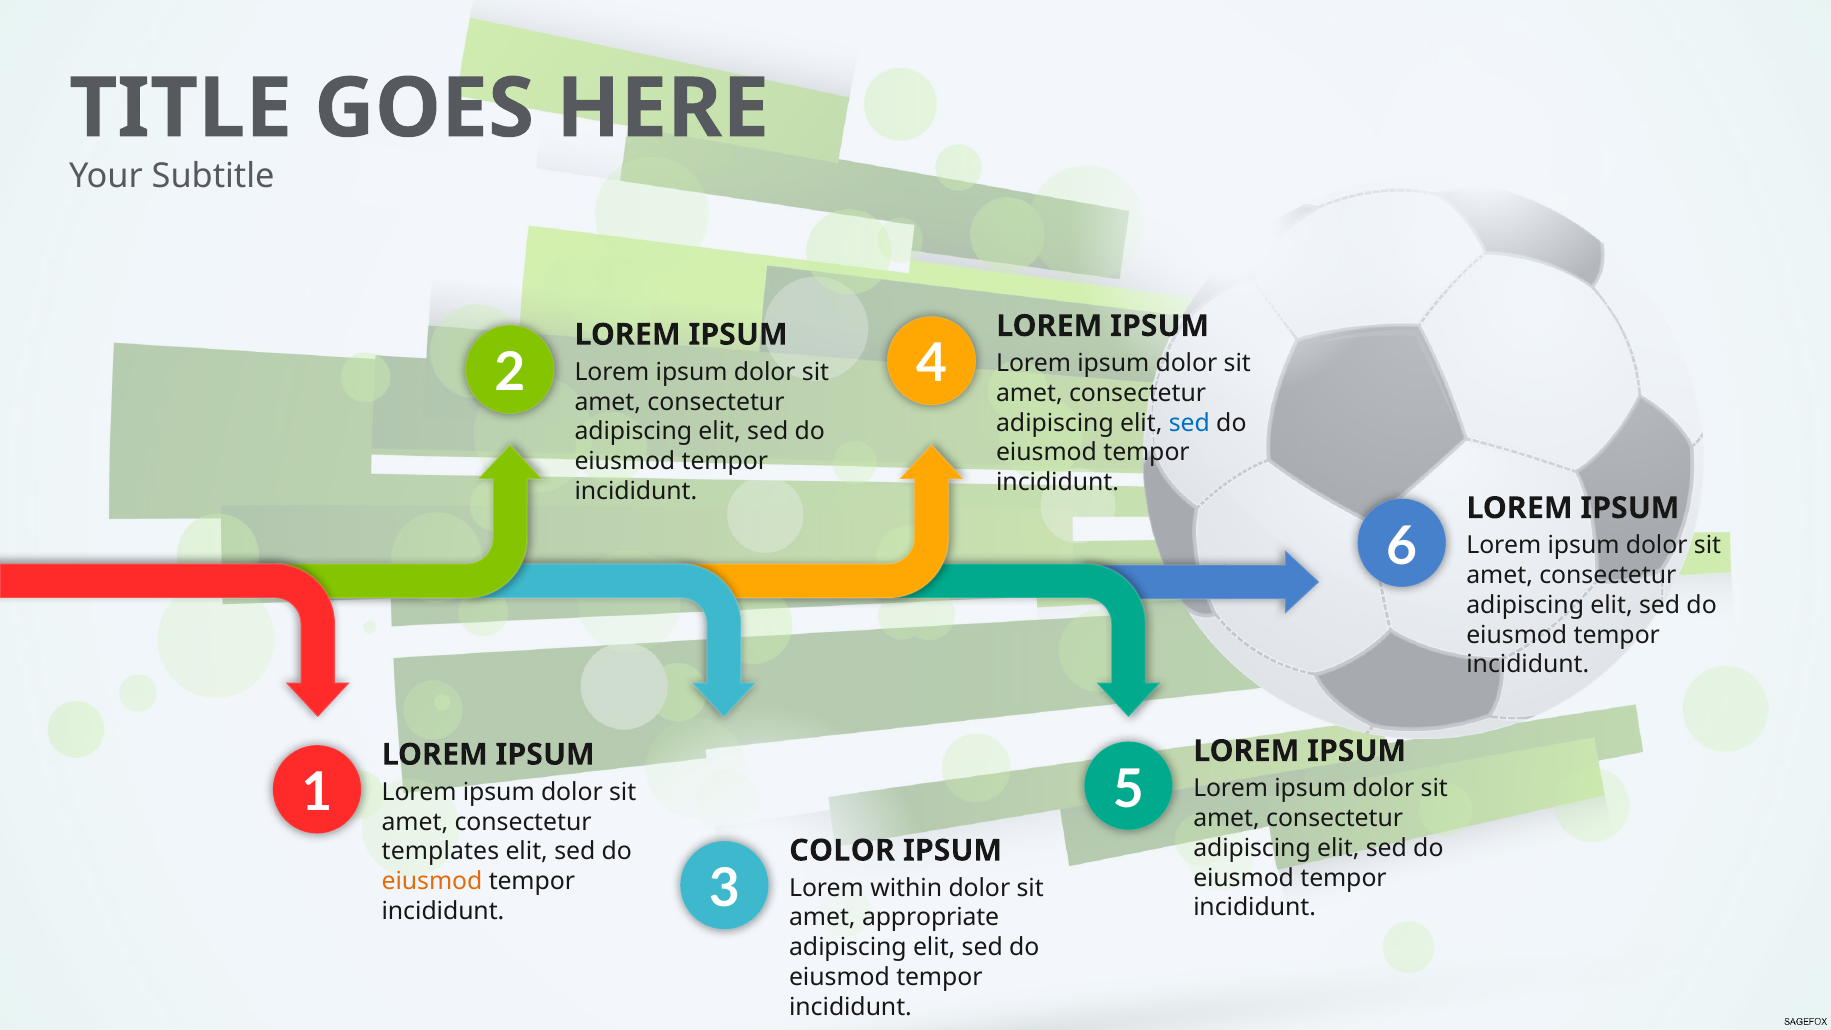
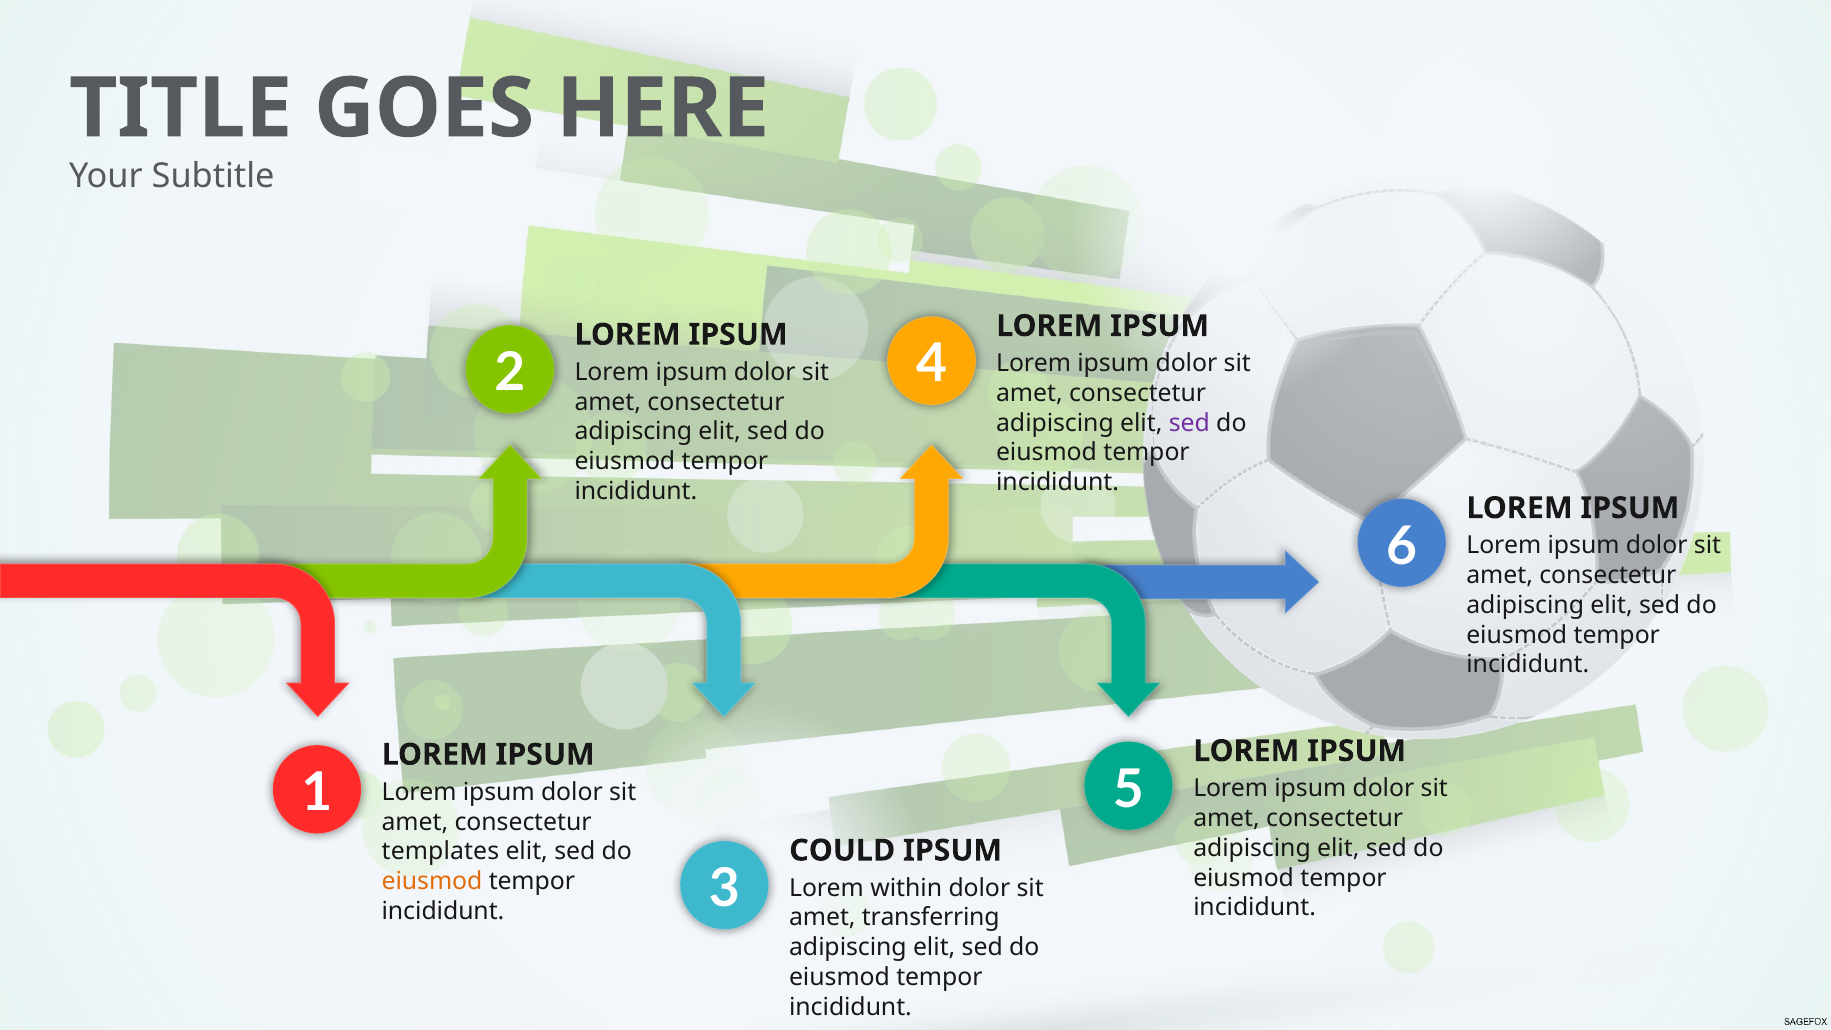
sed at (1189, 423) colour: blue -> purple
COLOR: COLOR -> COULD
appropriate: appropriate -> transferring
